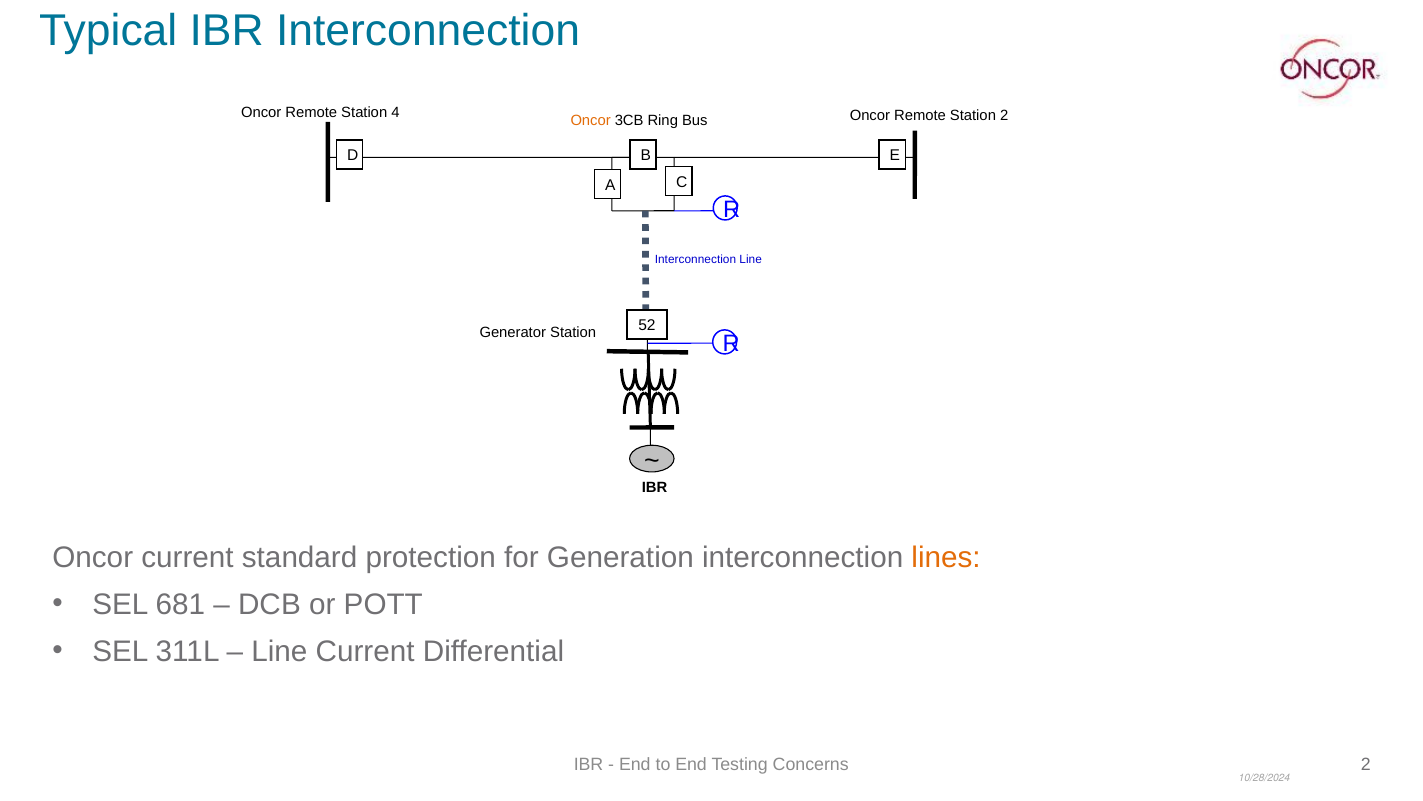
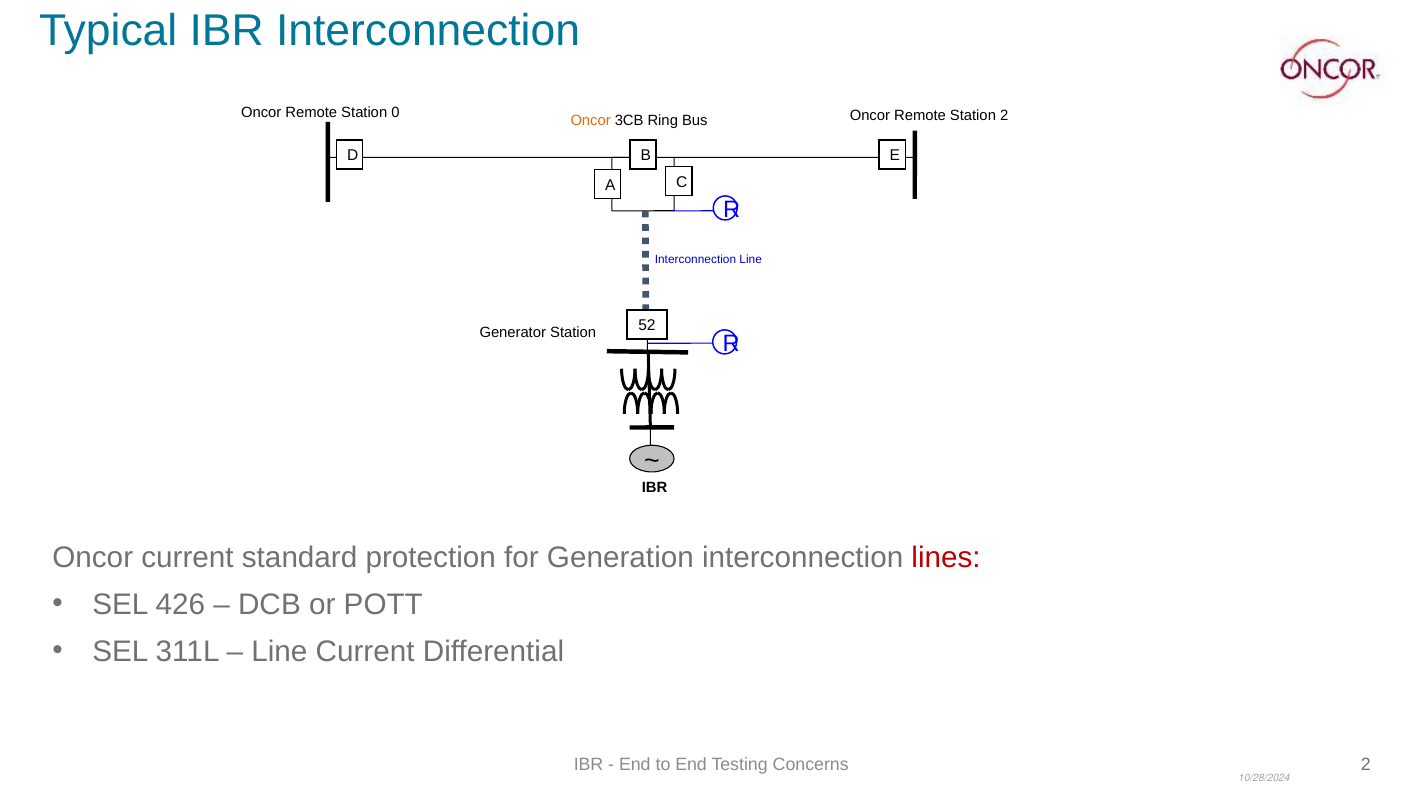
4: 4 -> 0
lines colour: orange -> red
681: 681 -> 426
